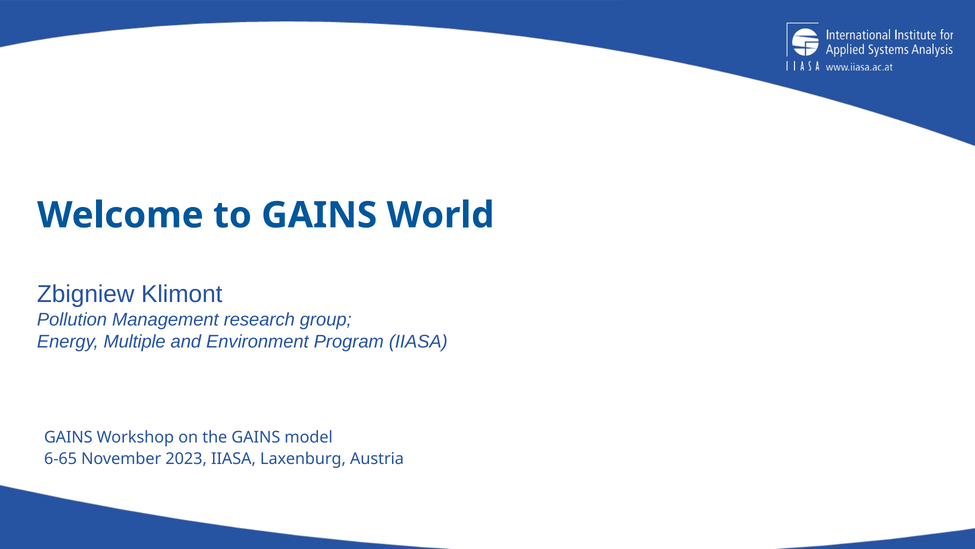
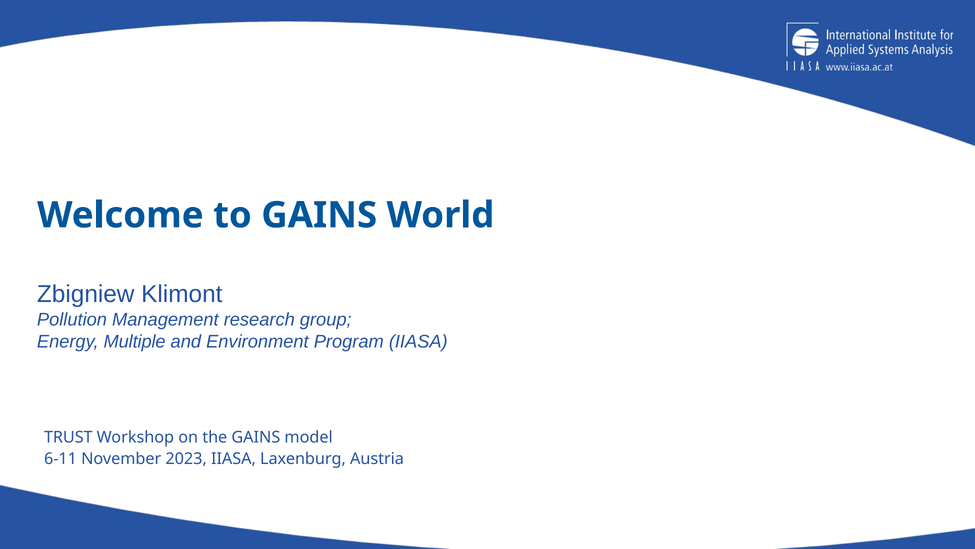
GAINS at (68, 437): GAINS -> TRUST
6-65: 6-65 -> 6-11
